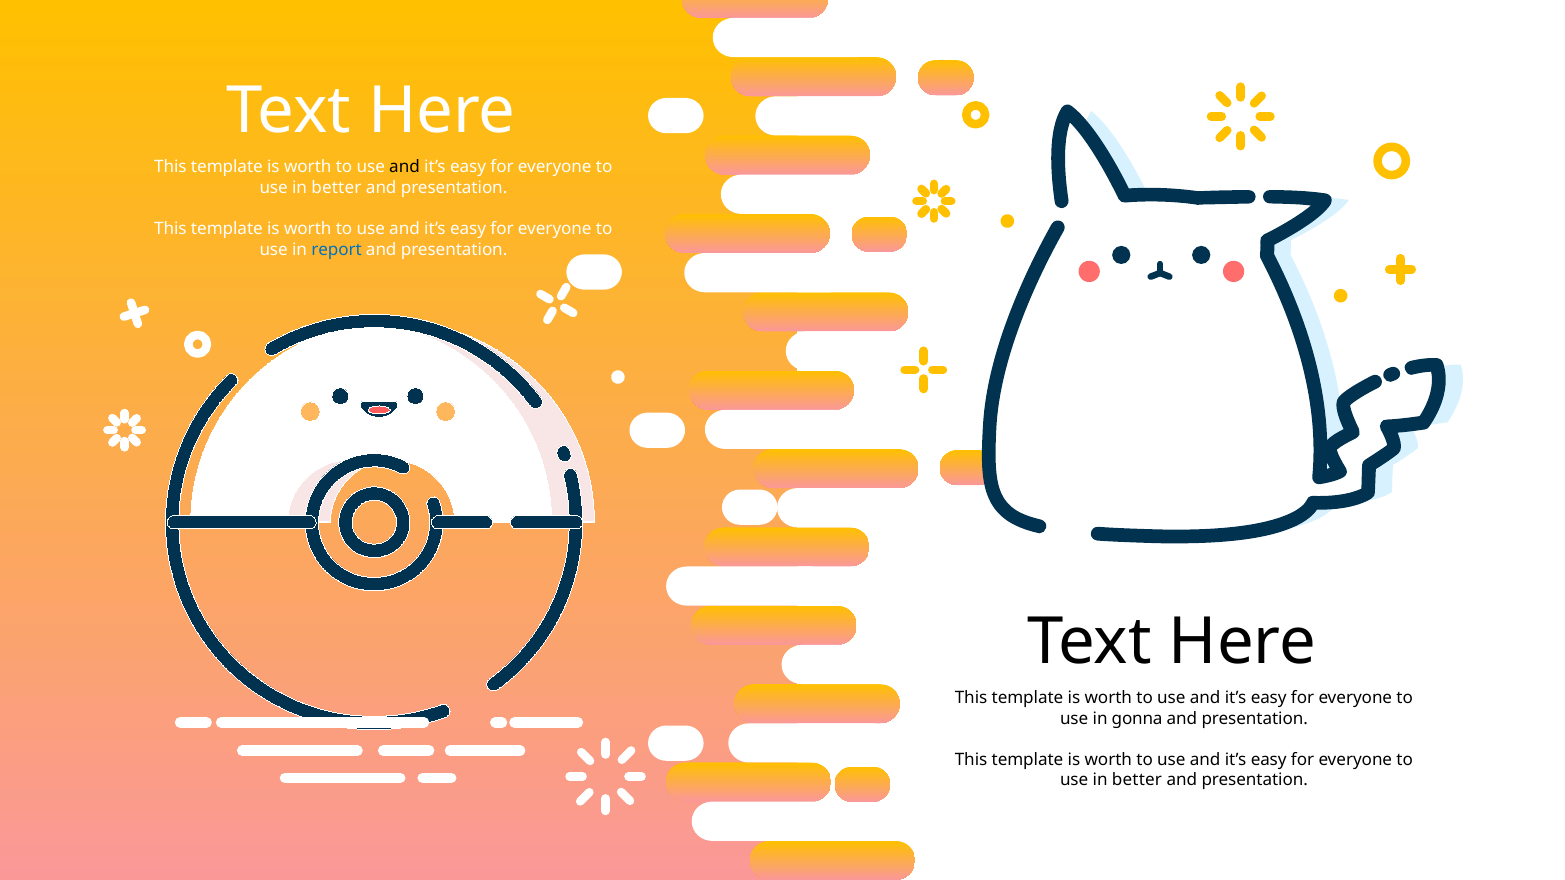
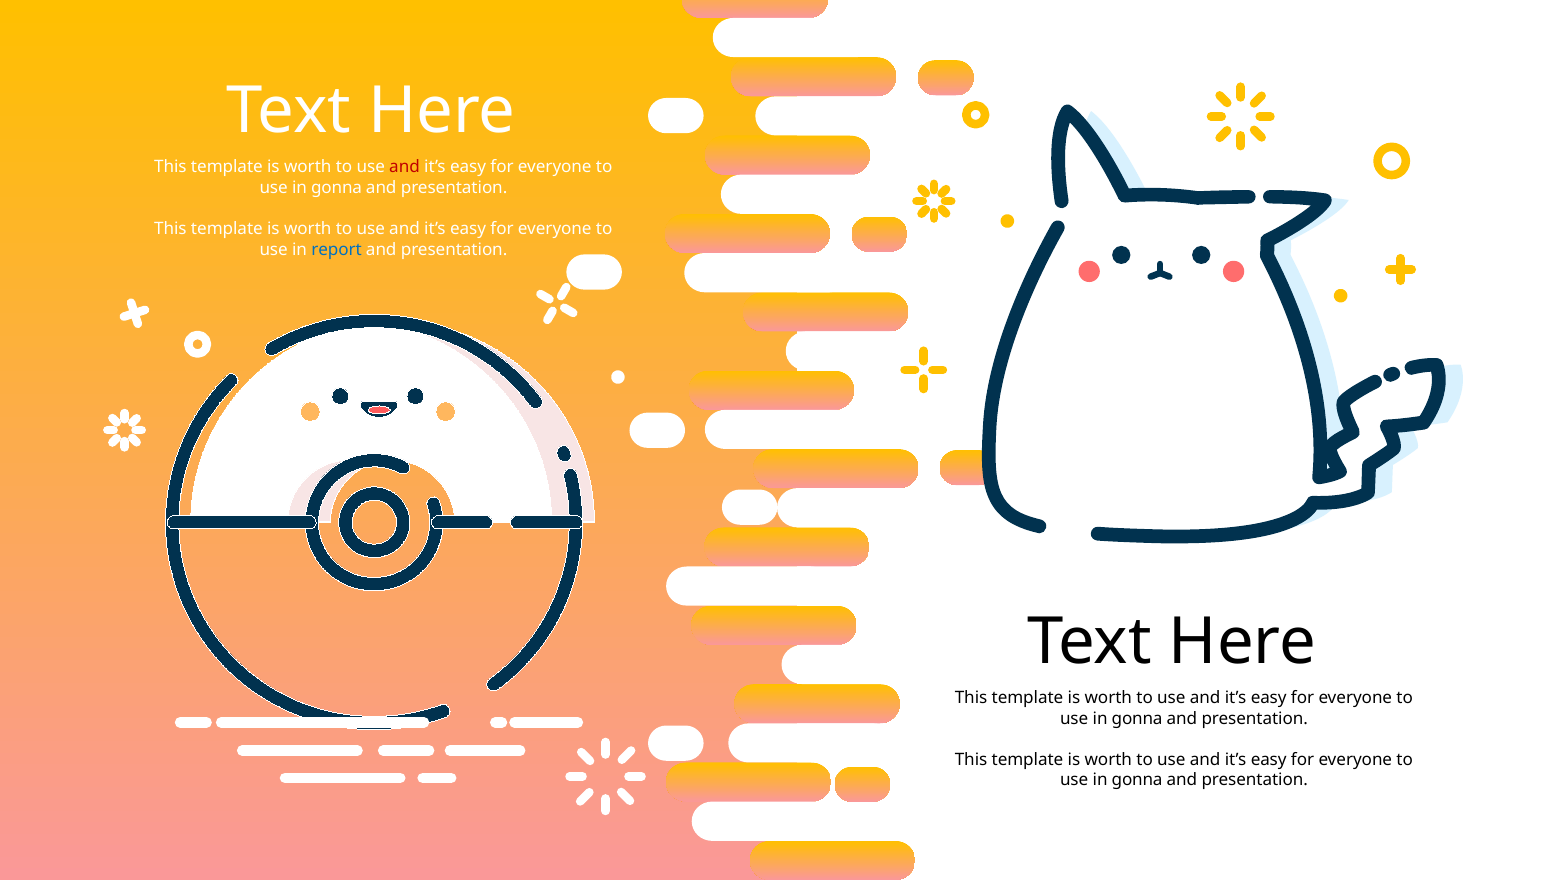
and at (405, 167) colour: black -> red
better at (336, 188): better -> gonna
better at (1137, 780): better -> gonna
